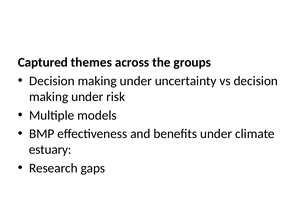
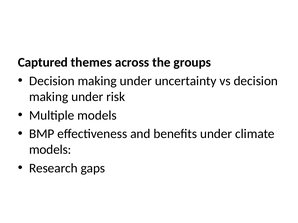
estuary at (50, 150): estuary -> models
